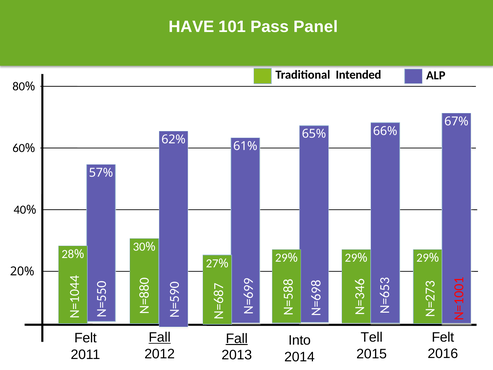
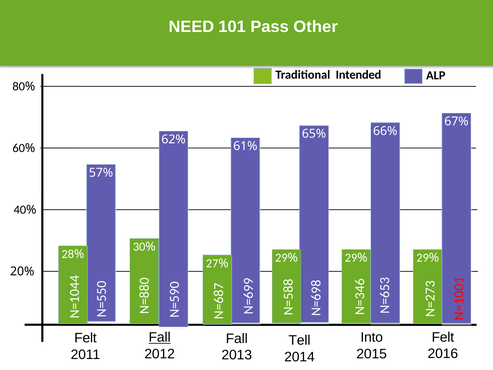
HAVE: HAVE -> NEED
Panel: Panel -> Other
Tell: Tell -> Into
Fall at (237, 338) underline: present -> none
Into: Into -> Tell
